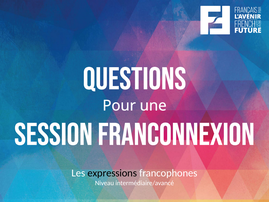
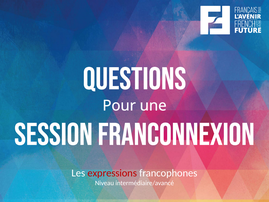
expressions colour: black -> red
